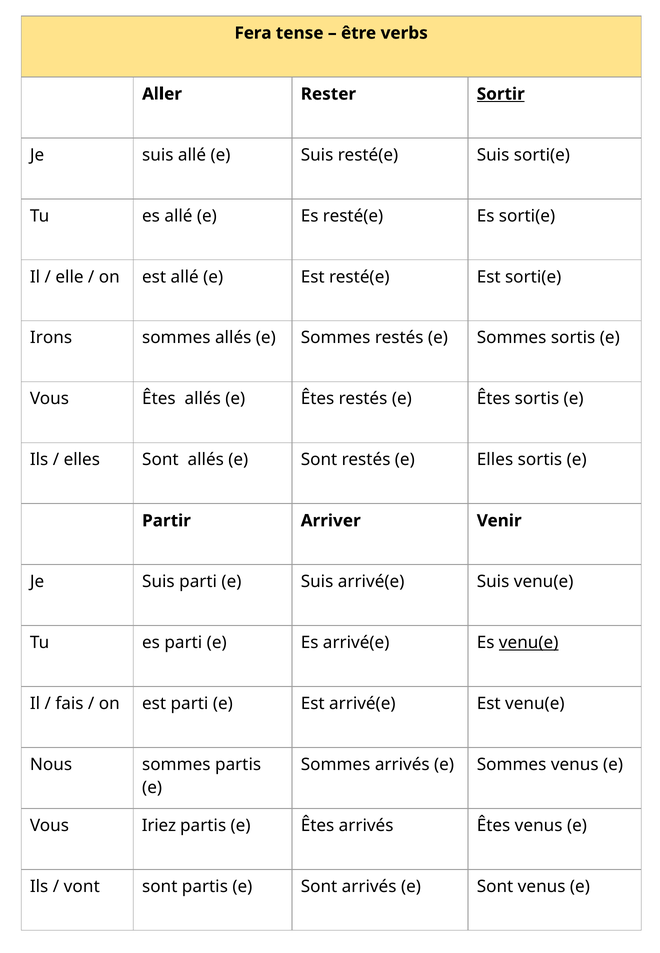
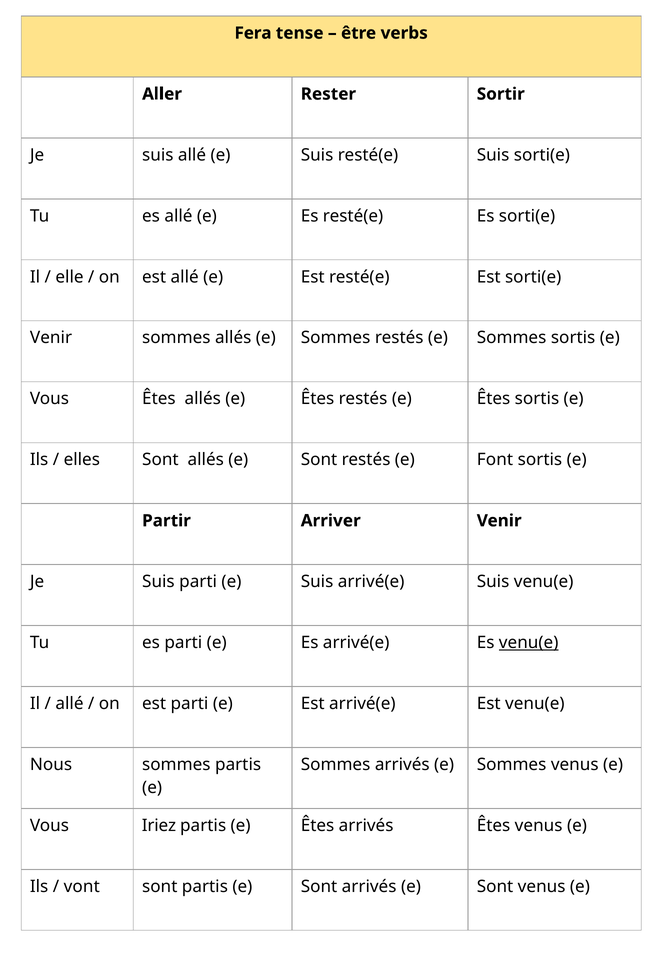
Sortir underline: present -> none
Irons at (51, 338): Irons -> Venir
e Elles: Elles -> Font
fais at (70, 704): fais -> allé
